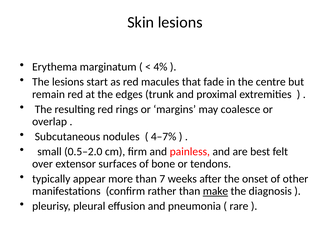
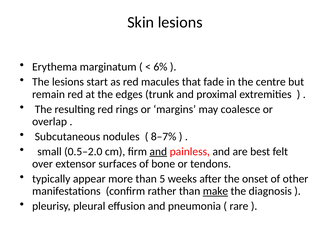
4%: 4% -> 6%
4–7%: 4–7% -> 8–7%
and at (158, 152) underline: none -> present
7: 7 -> 5
